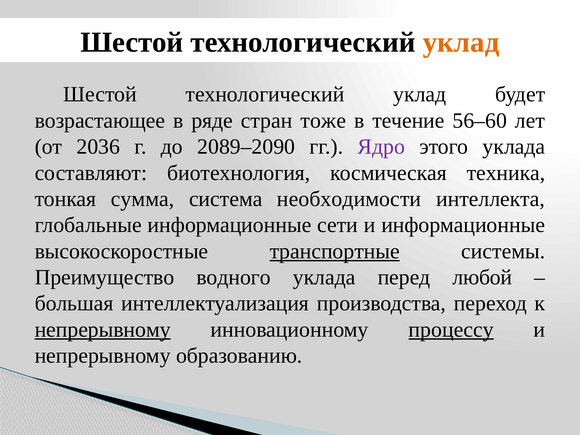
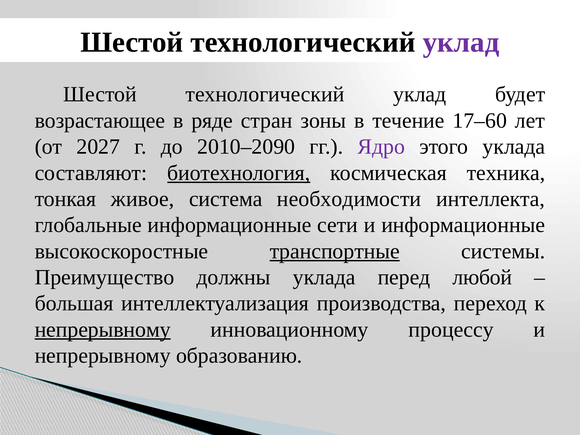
уклад at (461, 42) colour: orange -> purple
тоже: тоже -> зоны
56–60: 56–60 -> 17–60
2036: 2036 -> 2027
2089–2090: 2089–2090 -> 2010–2090
биотехнология underline: none -> present
сумма: сумма -> живое
водного: водного -> должны
процессу underline: present -> none
